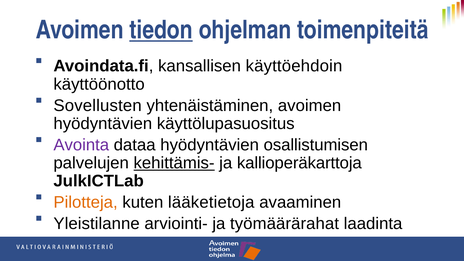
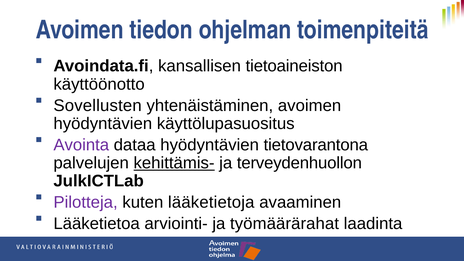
tiedon underline: present -> none
käyttöehdoin: käyttöehdoin -> tietoaineiston
osallistumisen: osallistumisen -> tietovarantona
kallioperäkarttoja: kallioperäkarttoja -> terveydenhuollon
Pilotteja colour: orange -> purple
Yleistilanne: Yleistilanne -> Lääketietoa
